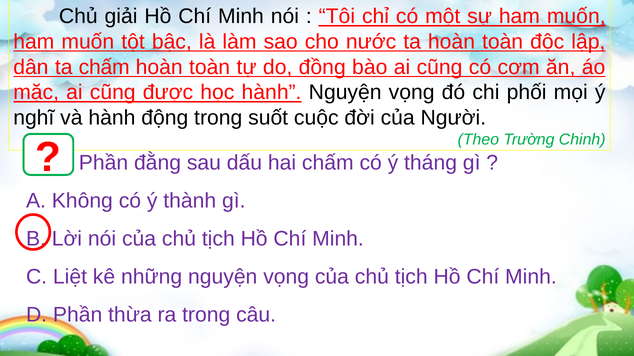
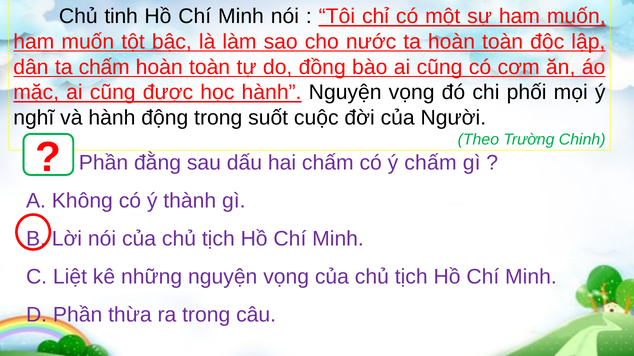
giải: giải -> tinh
ý tháng: tháng -> chấm
